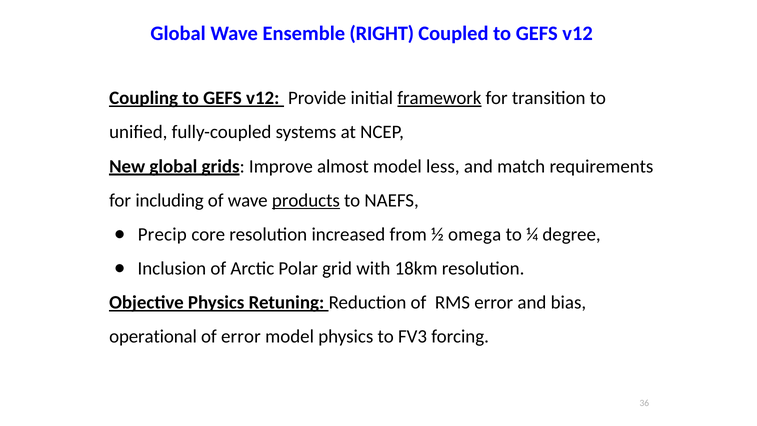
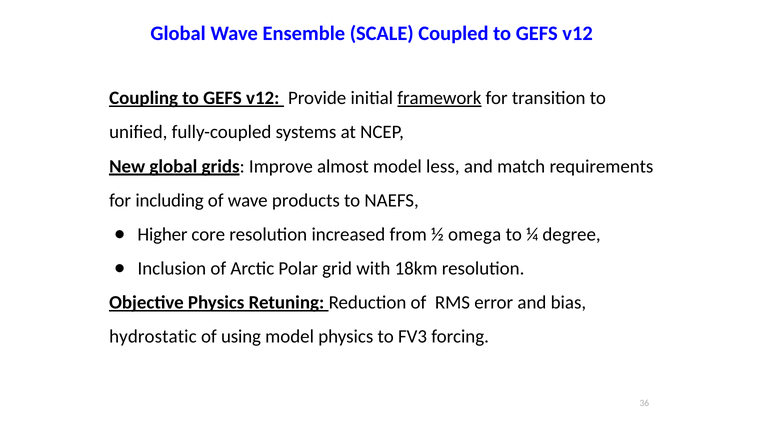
RIGHT: RIGHT -> SCALE
products underline: present -> none
Precip: Precip -> Higher
operational: operational -> hydrostatic
of error: error -> using
